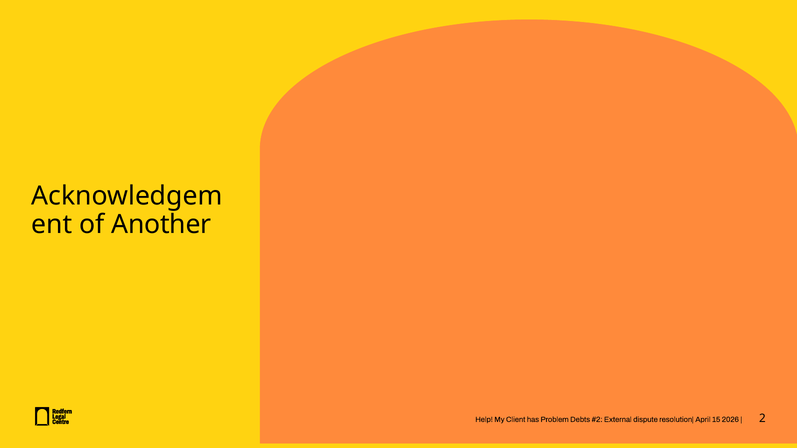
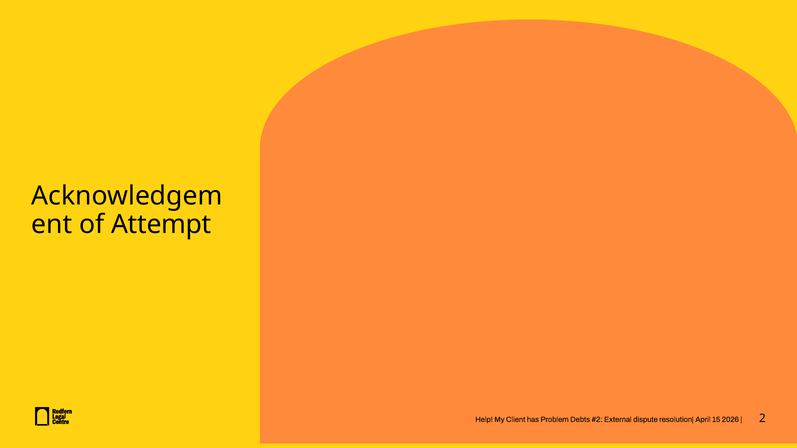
Another: Another -> Attempt
